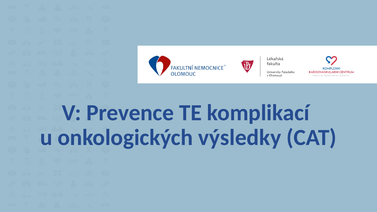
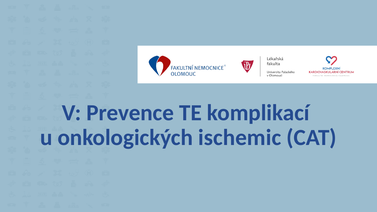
výsledky: výsledky -> ischemic
